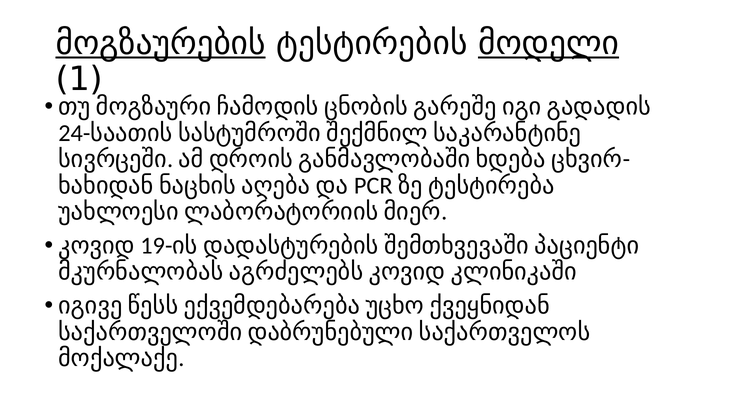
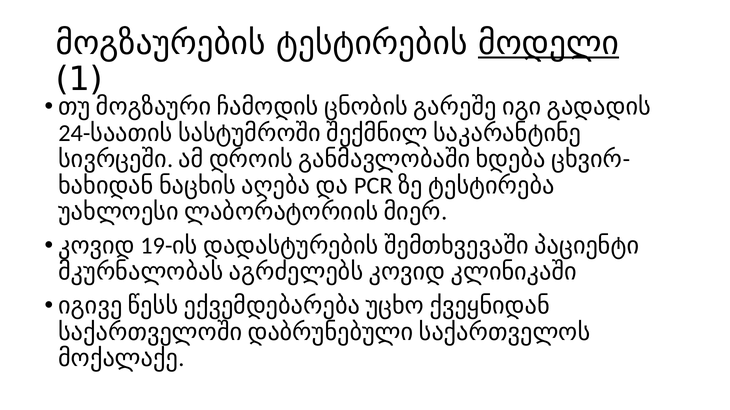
მოგზაურების underline: present -> none
